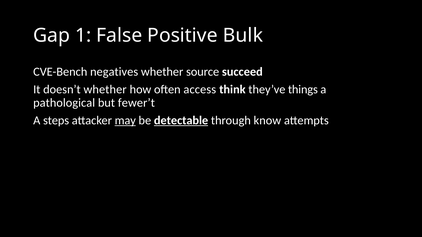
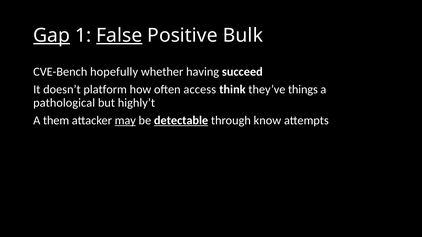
Gap underline: none -> present
False underline: none -> present
negatives: negatives -> hopefully
source: source -> having
doesn’t whether: whether -> platform
fewer’t: fewer’t -> highly’t
steps: steps -> them
